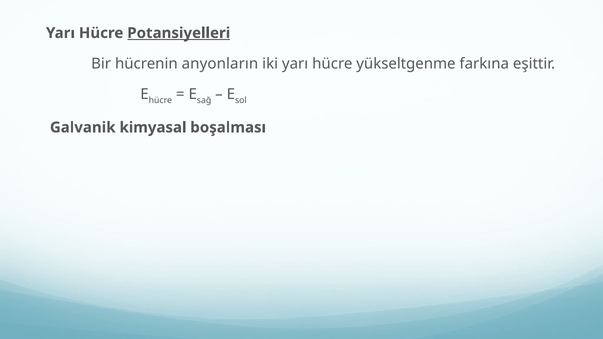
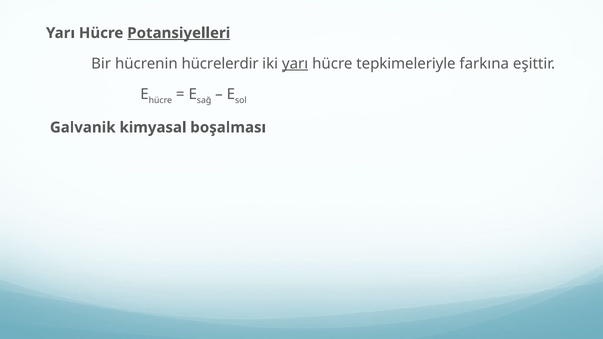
anyonların: anyonların -> hücrelerdir
yarı at (295, 64) underline: none -> present
yükseltgenme: yükseltgenme -> tepkimeleriyle
